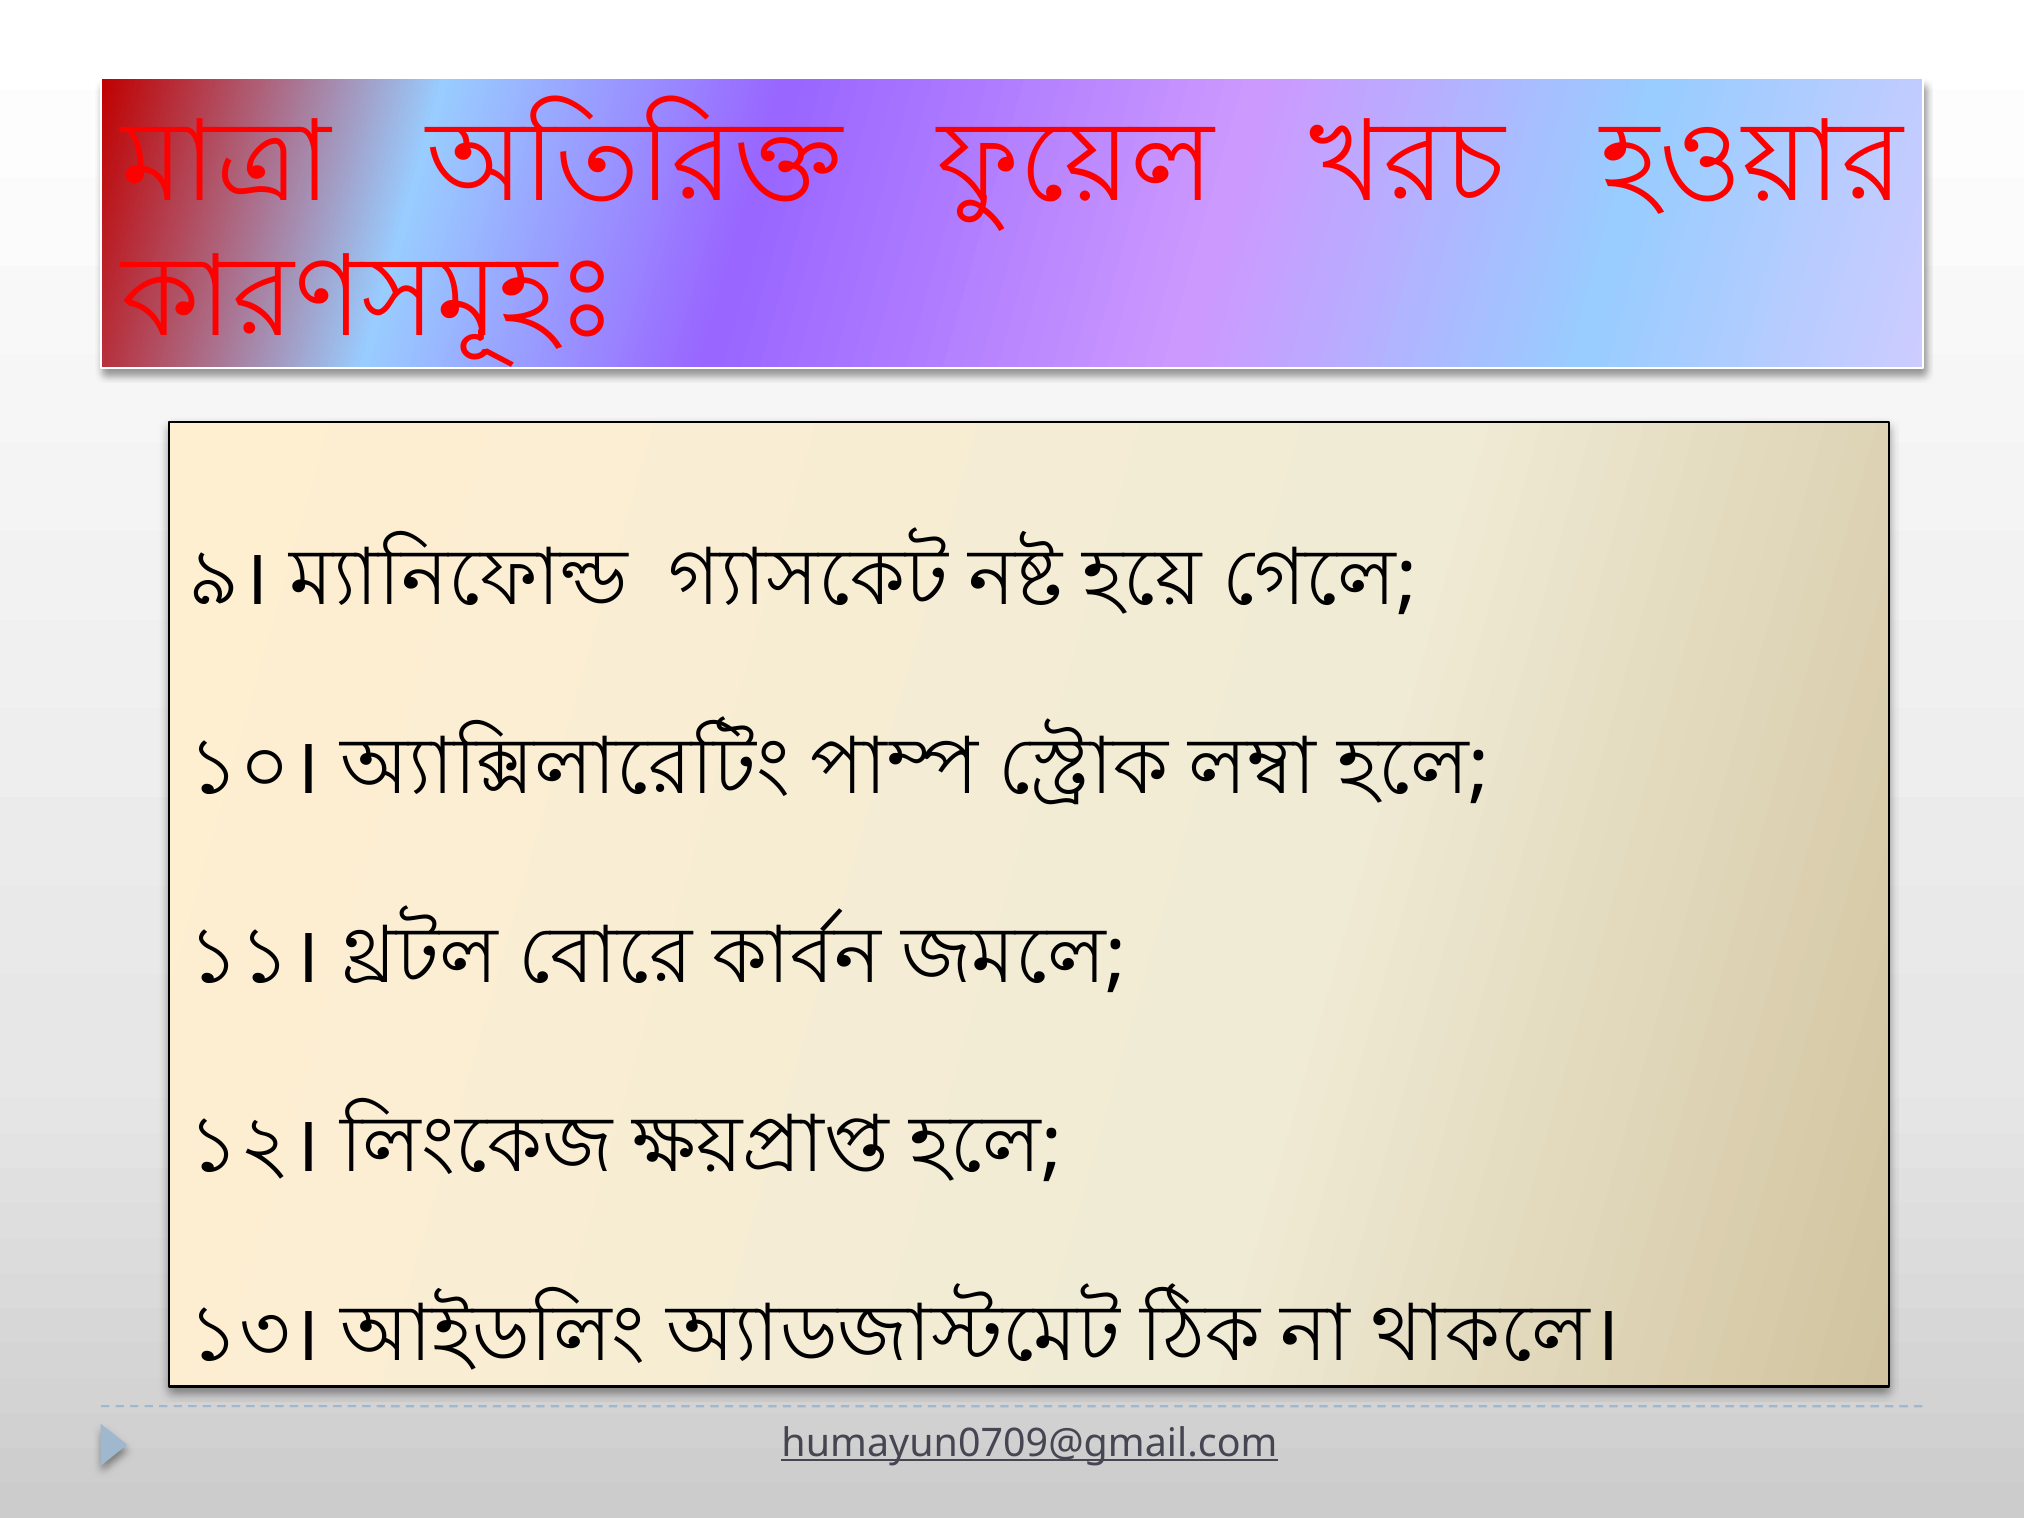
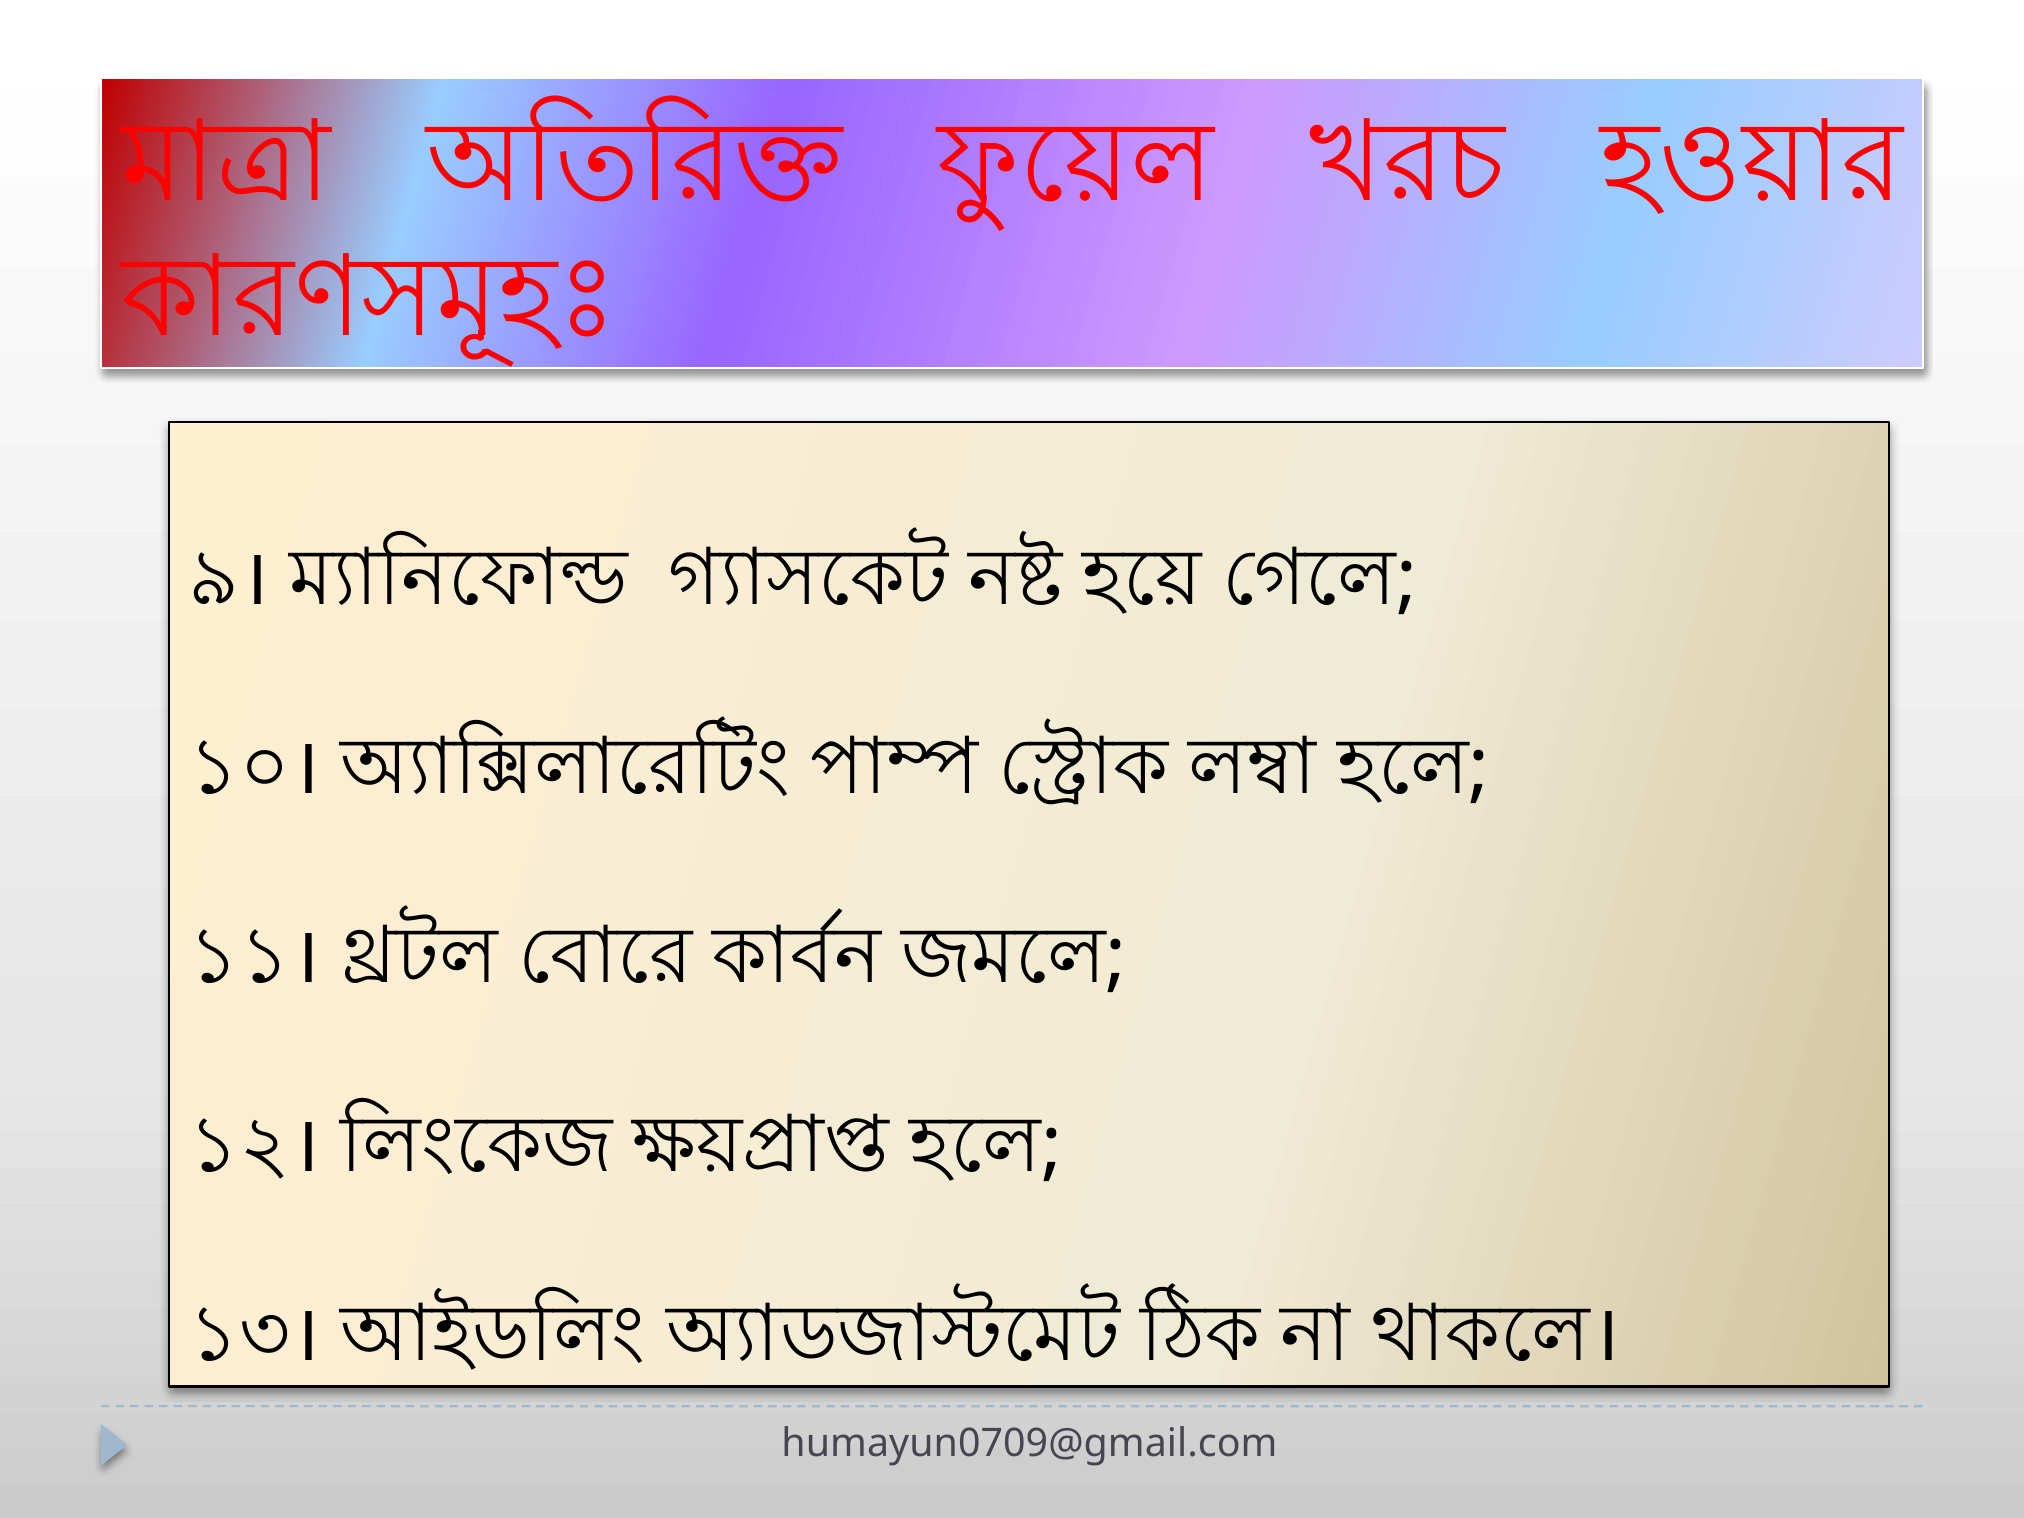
humayun0709@gmail.com underline: present -> none
